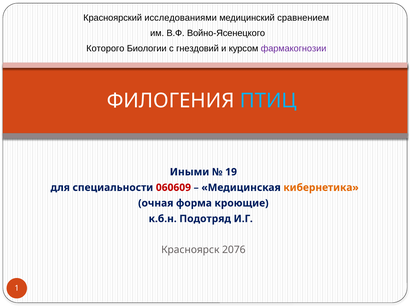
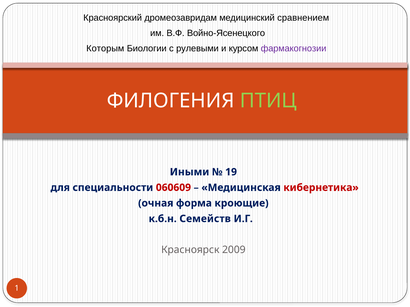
исследованиями: исследованиями -> дромеозавридам
Которого: Которого -> Которым
гнездовий: гнездовий -> рулевыми
ПТИЦ colour: light blue -> light green
кибернетика colour: orange -> red
Подотряд: Подотряд -> Семейств
2076: 2076 -> 2009
